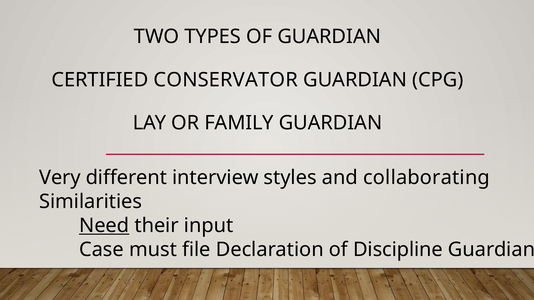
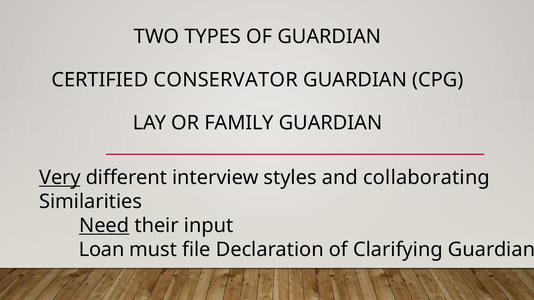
Very underline: none -> present
Case: Case -> Loan
Discipline: Discipline -> Clarifying
